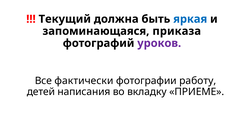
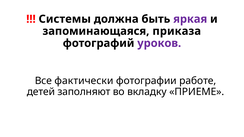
Текущий: Текущий -> Системы
яркая colour: blue -> purple
работу: работу -> работе
написания: написания -> заполняют
